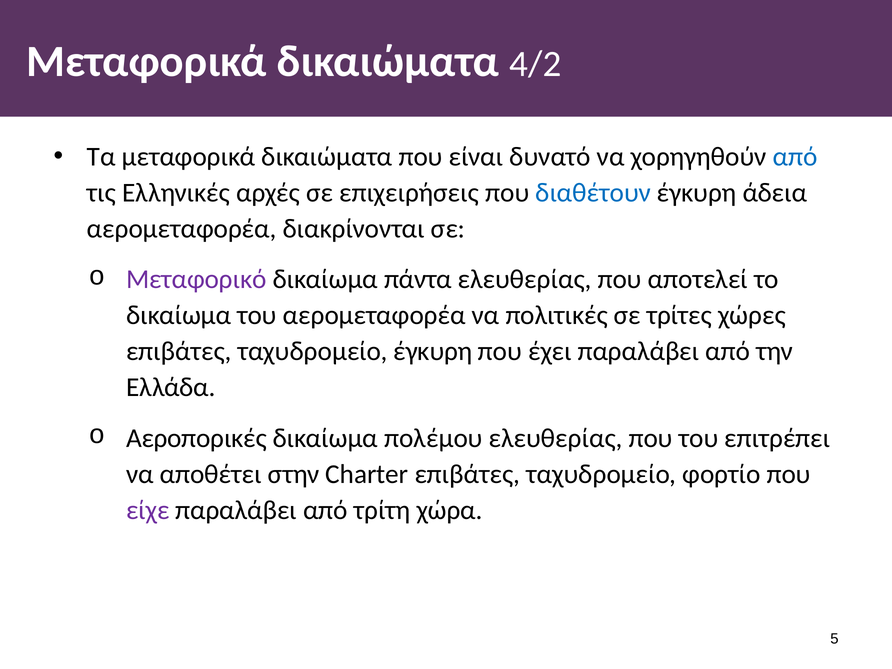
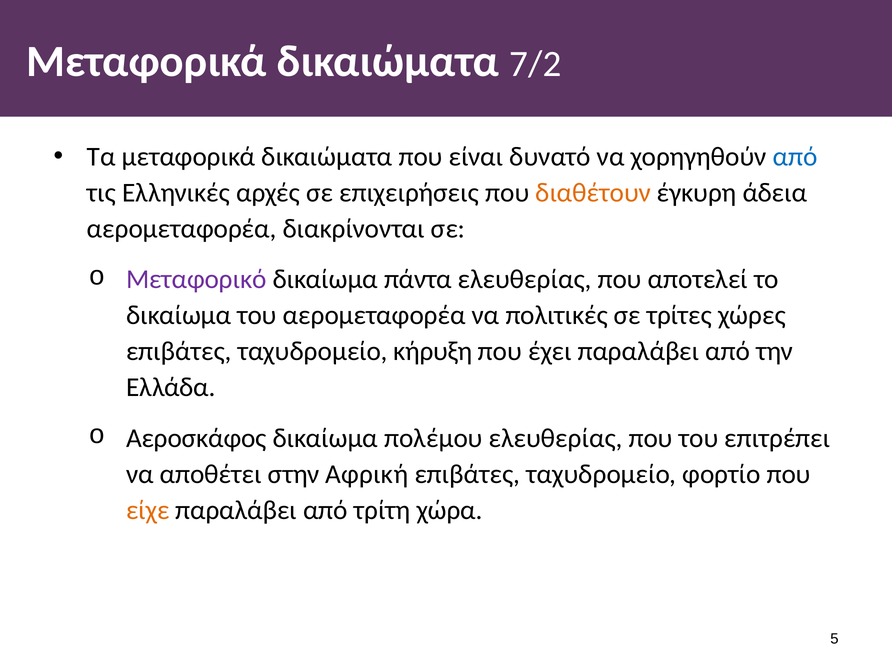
4/2: 4/2 -> 7/2
διαθέτουν colour: blue -> orange
ταχυδρομείο έγκυρη: έγκυρη -> κήρυξη
Αεροπορικές: Αεροπορικές -> Αεροσκάφος
Charter: Charter -> Αφρική
είχε colour: purple -> orange
